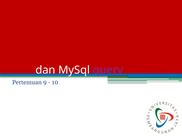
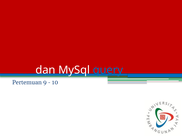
query colour: purple -> blue
